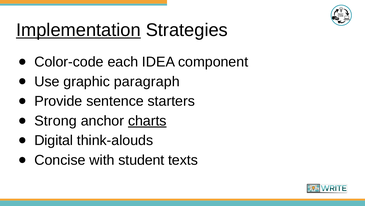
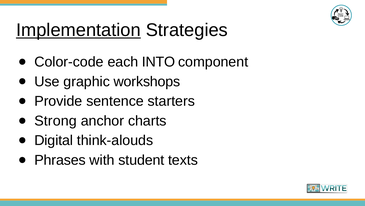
IDEA: IDEA -> INTO
paragraph: paragraph -> workshops
charts underline: present -> none
Concise: Concise -> Phrases
